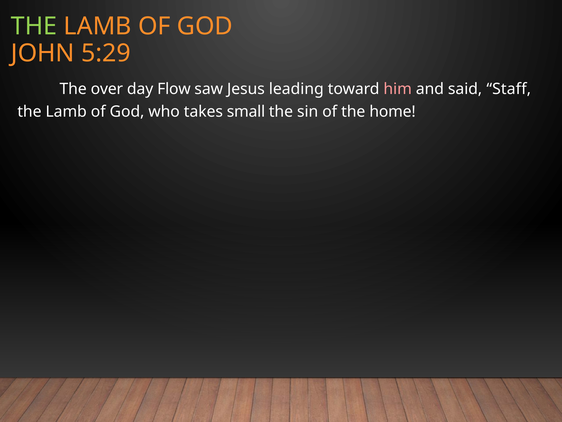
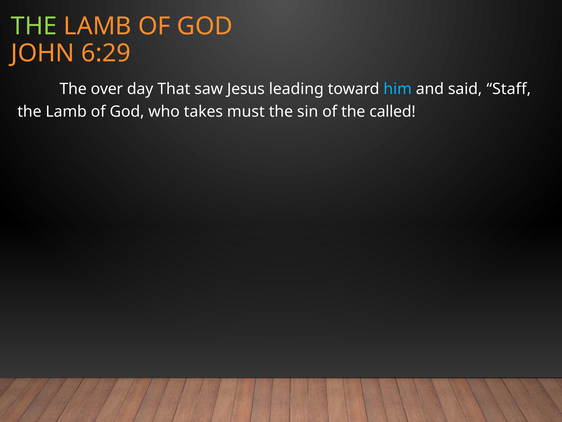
5:29: 5:29 -> 6:29
Flow: Flow -> That
him colour: pink -> light blue
small: small -> must
home: home -> called
